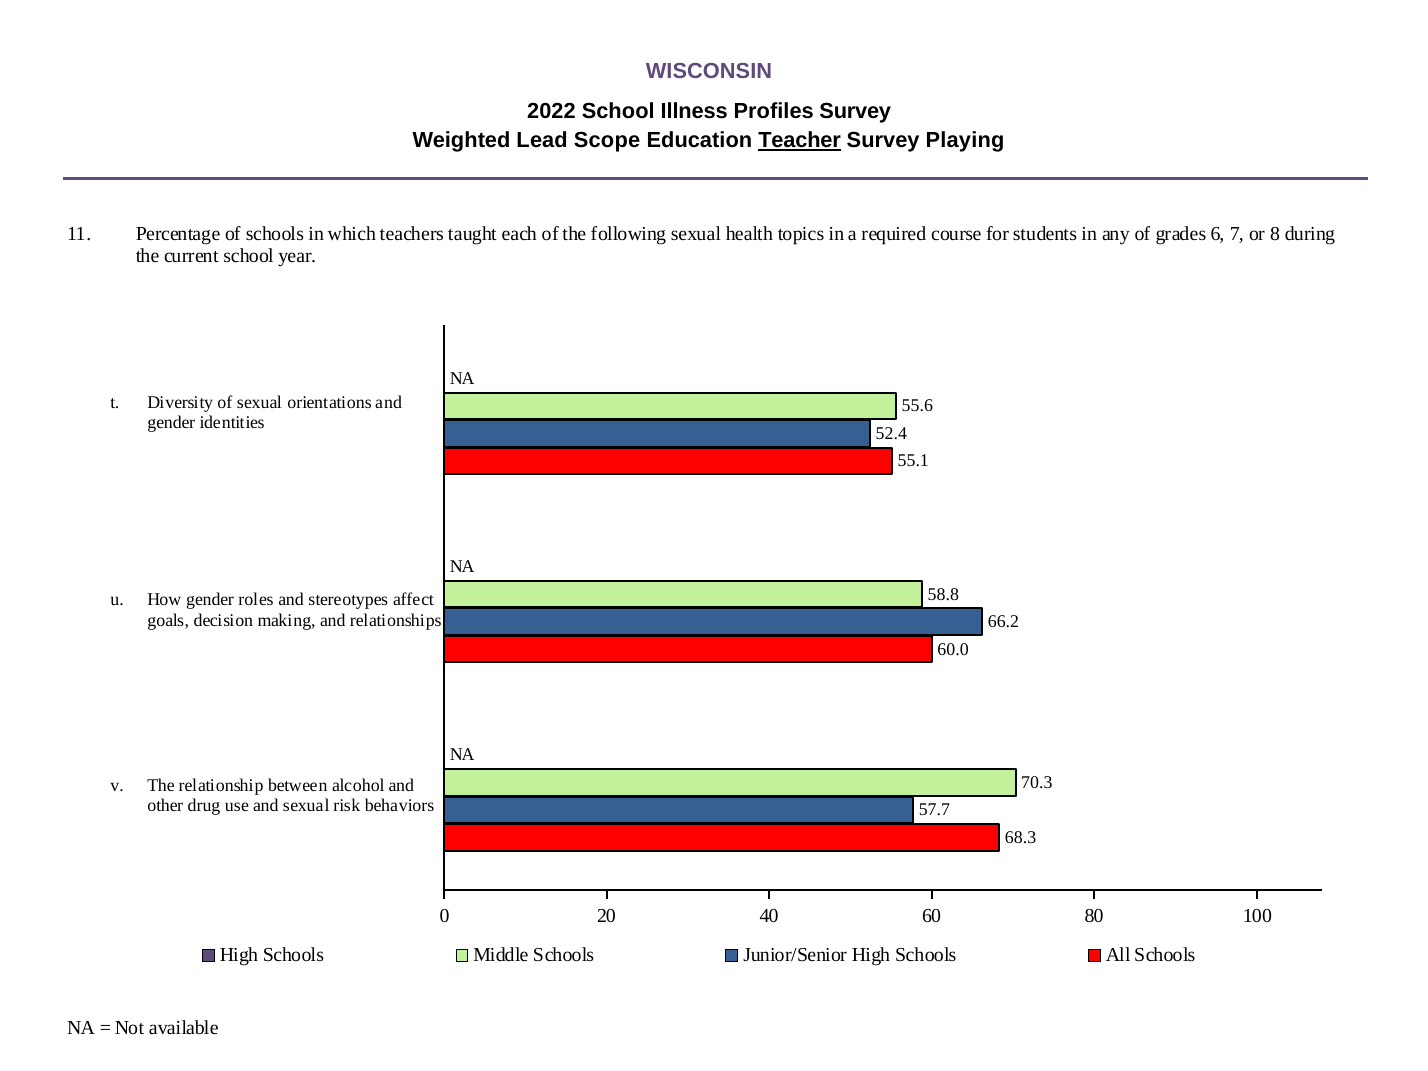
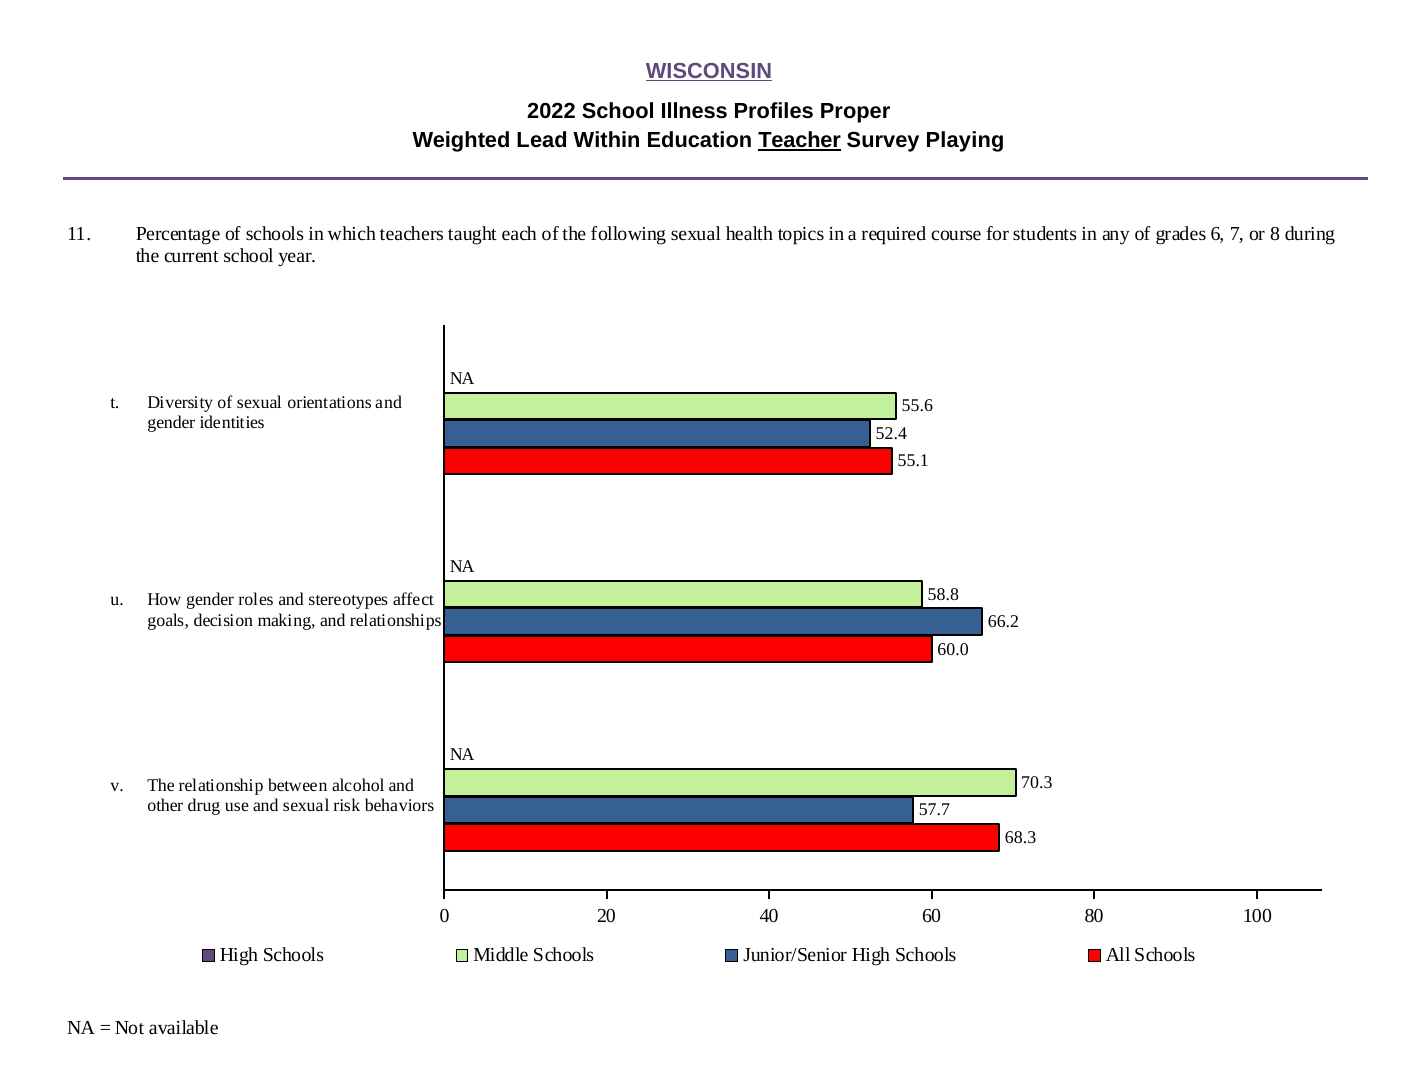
WISCONSIN underline: none -> present
Profiles Survey: Survey -> Proper
Scope: Scope -> Within
